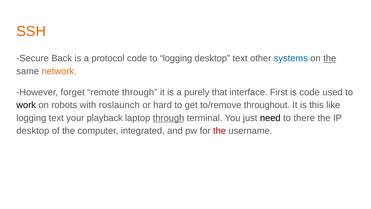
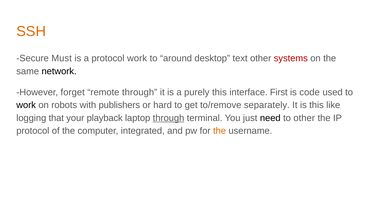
Back: Back -> Must
protocol code: code -> work
to logging: logging -> around
systems colour: blue -> red
the at (330, 58) underline: present -> none
network colour: orange -> black
purely that: that -> this
roslaunch: roslaunch -> publishers
throughout: throughout -> separately
logging text: text -> that
to there: there -> other
desktop at (33, 131): desktop -> protocol
the at (220, 131) colour: red -> orange
